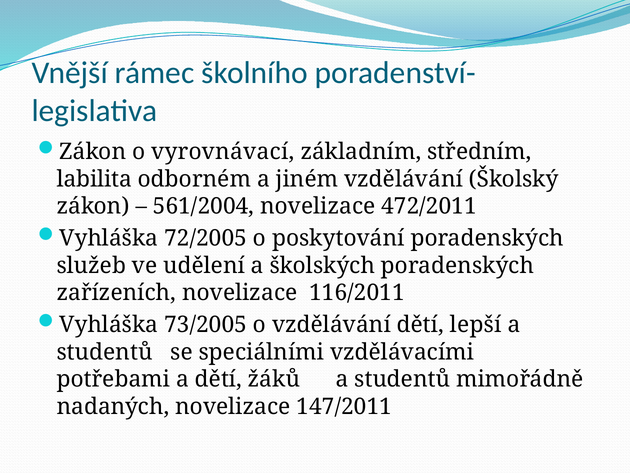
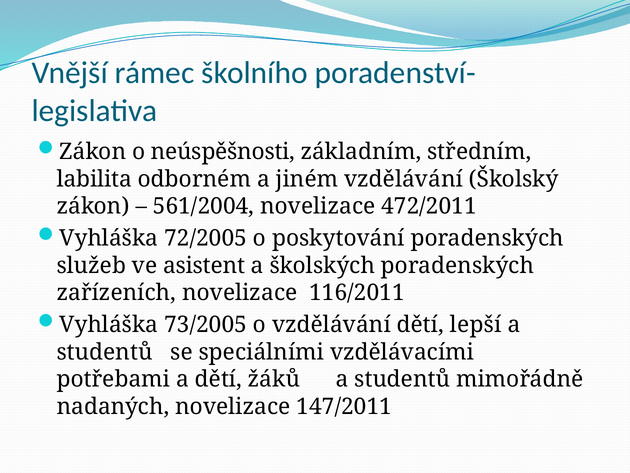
vyrovnávací: vyrovnávací -> neúspěšnosti
udělení: udělení -> asistent
